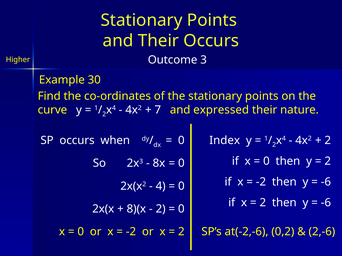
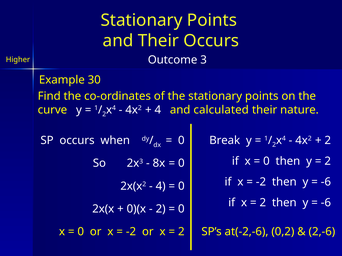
7 at (158, 110): 7 -> 4
expressed: expressed -> calculated
Index: Index -> Break
8)(x: 8)(x -> 0)(x
